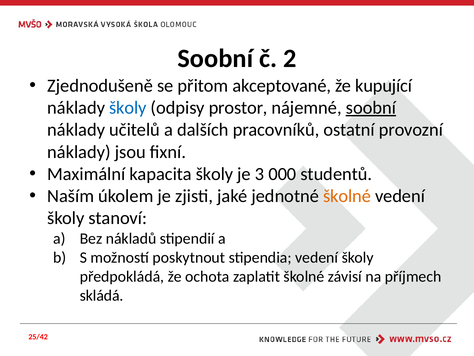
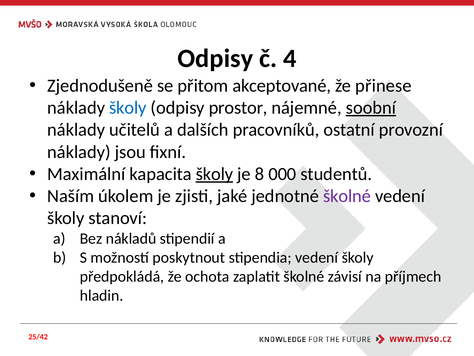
Soobní at (215, 58): Soobní -> Odpisy
2: 2 -> 4
kupující: kupující -> přinese
školy at (214, 174) underline: none -> present
3: 3 -> 8
školné at (347, 196) colour: orange -> purple
skládá: skládá -> hladin
